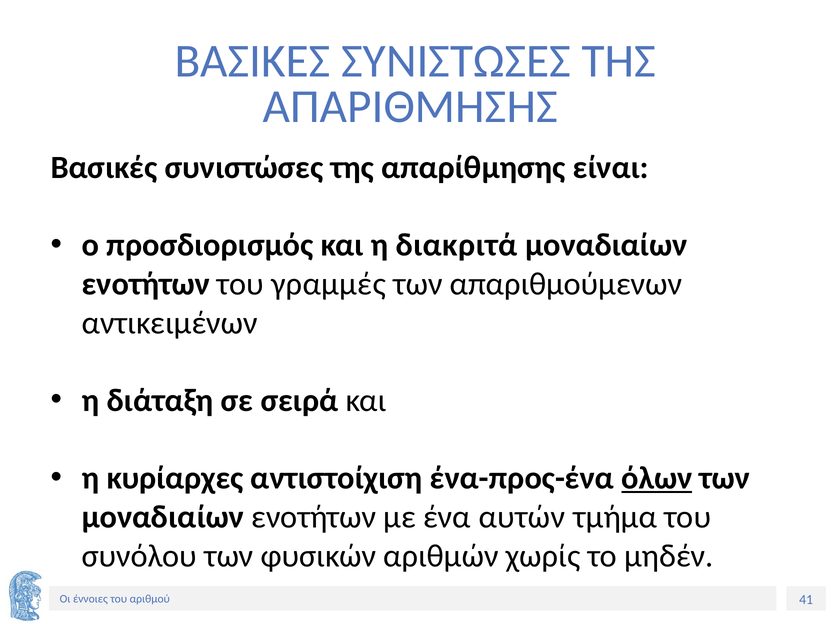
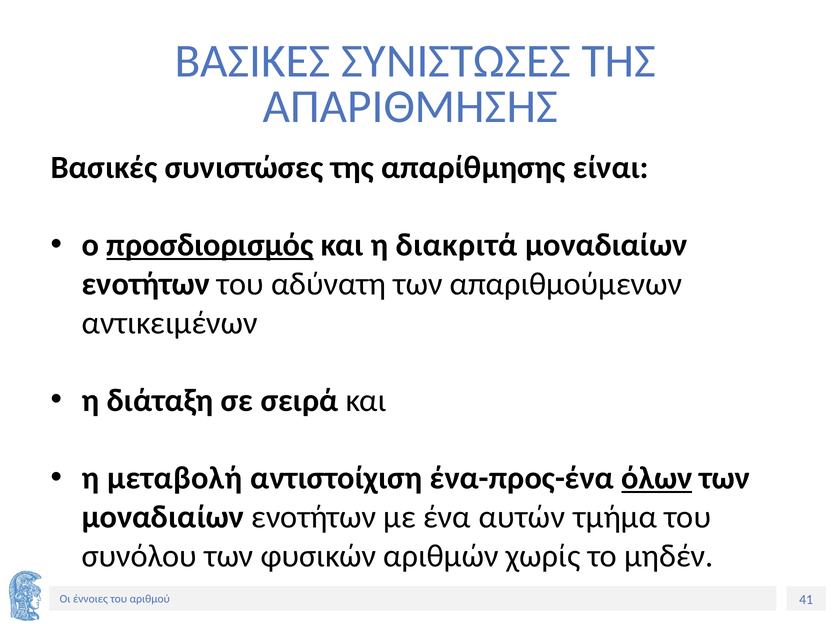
προσδιορισμός underline: none -> present
γραμμές: γραμμές -> αδύνατη
κυρίαρχες: κυρίαρχες -> μεταβολή
